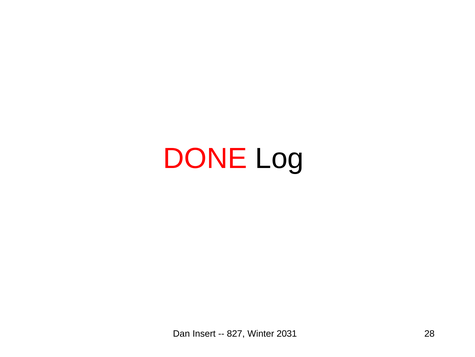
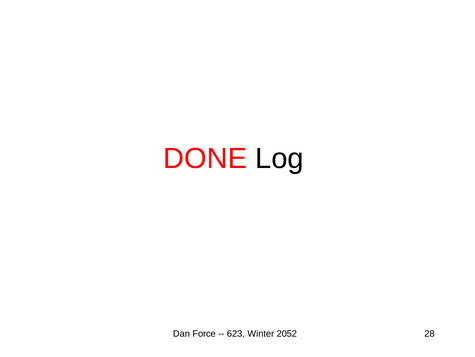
Insert: Insert -> Force
827: 827 -> 623
2031: 2031 -> 2052
